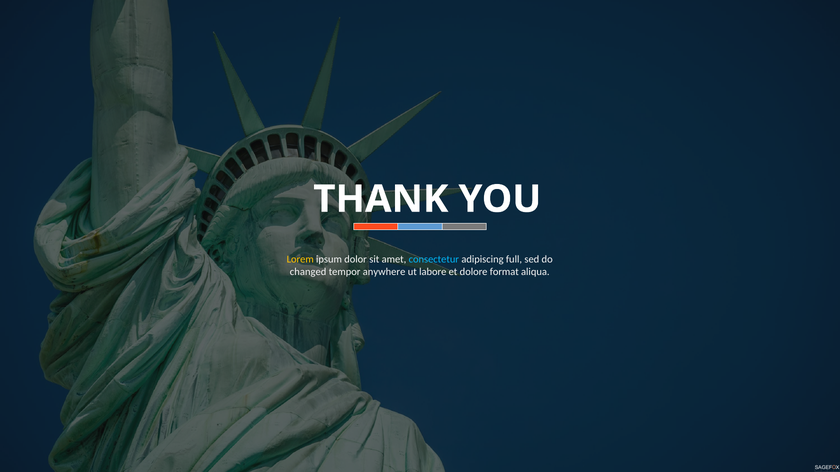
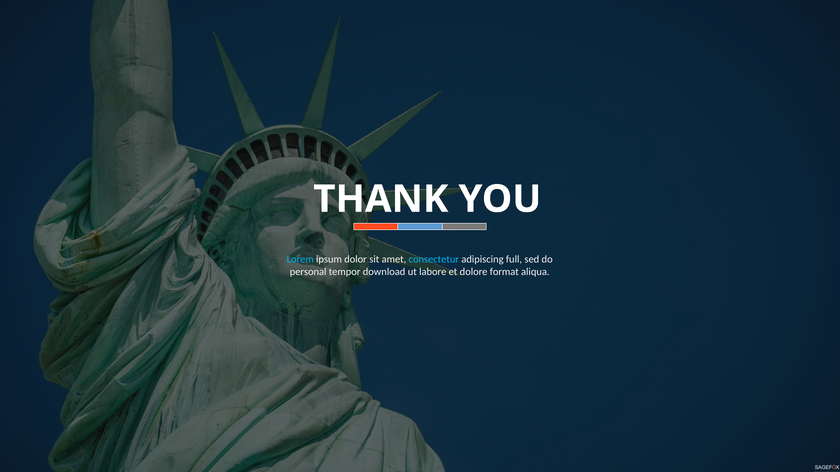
Lorem colour: yellow -> light blue
changed: changed -> personal
anywhere: anywhere -> download
